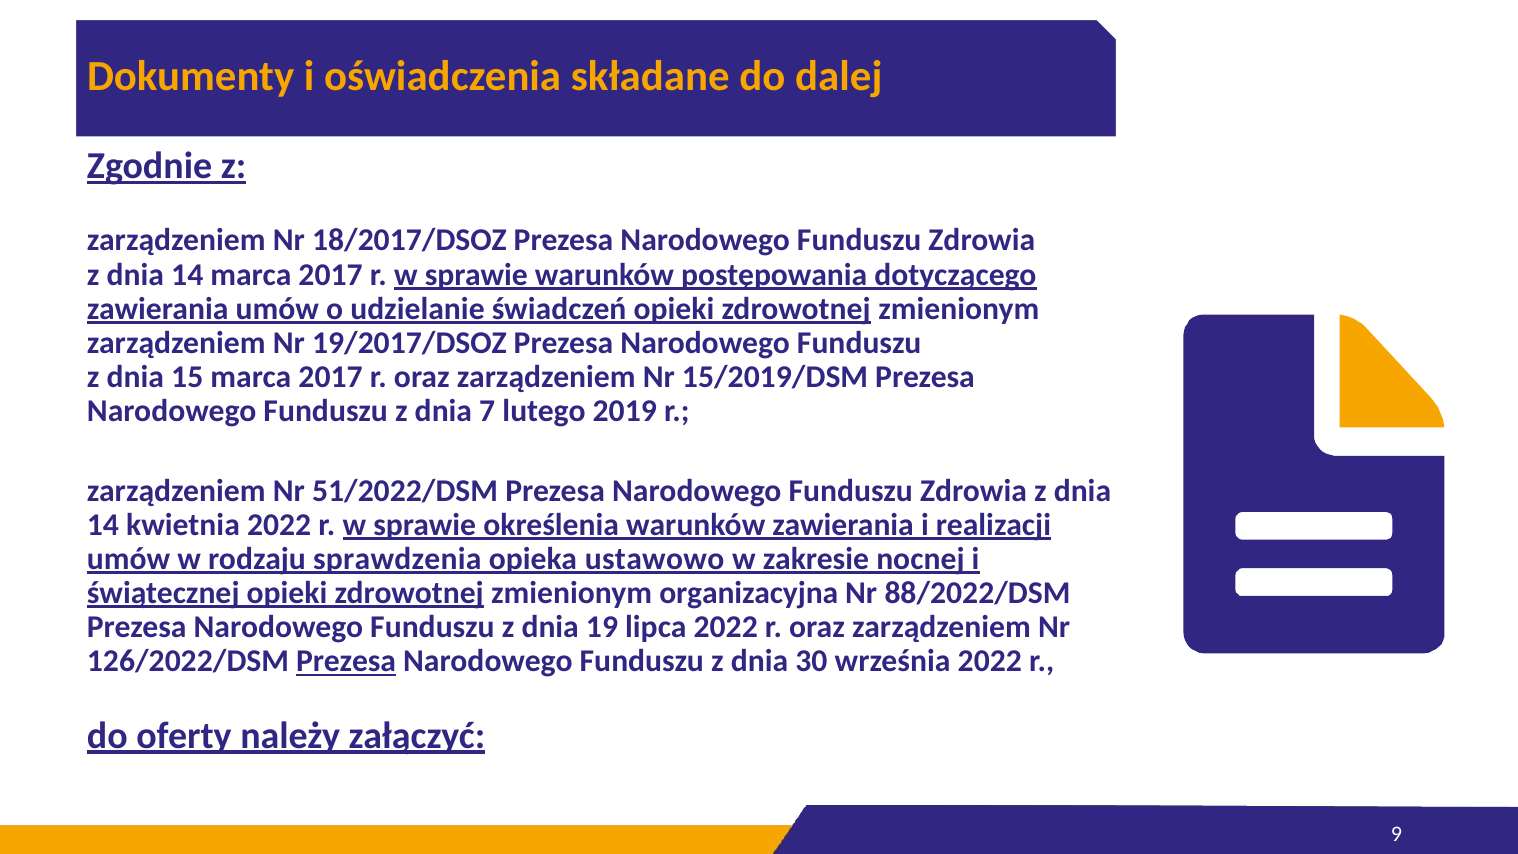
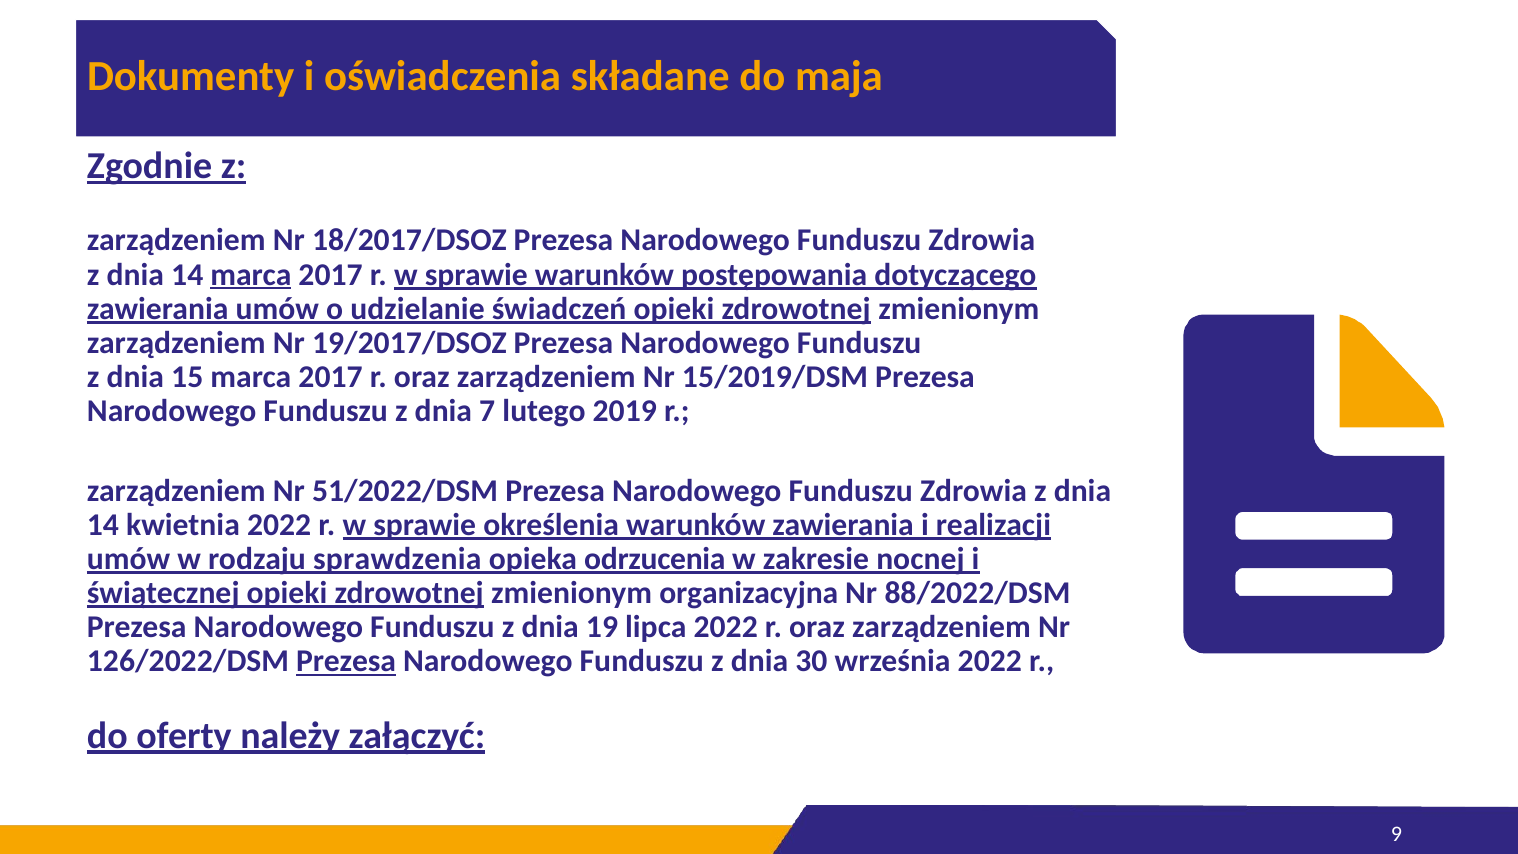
dalej: dalej -> maja
marca at (251, 275) underline: none -> present
ustawowo: ustawowo -> odrzucenia
